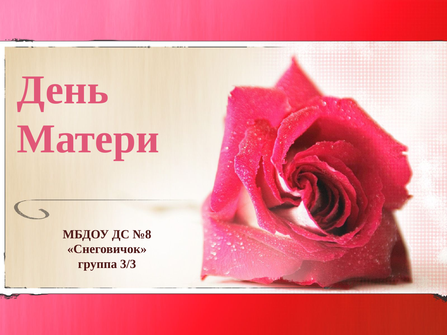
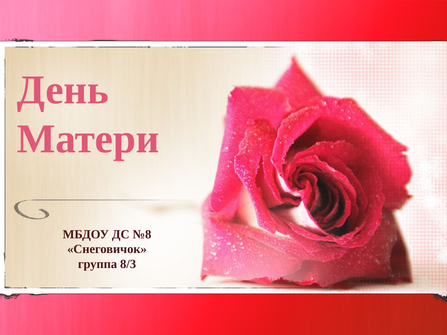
3/3: 3/3 -> 8/3
